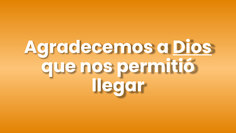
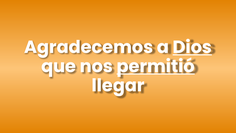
permitió underline: none -> present
